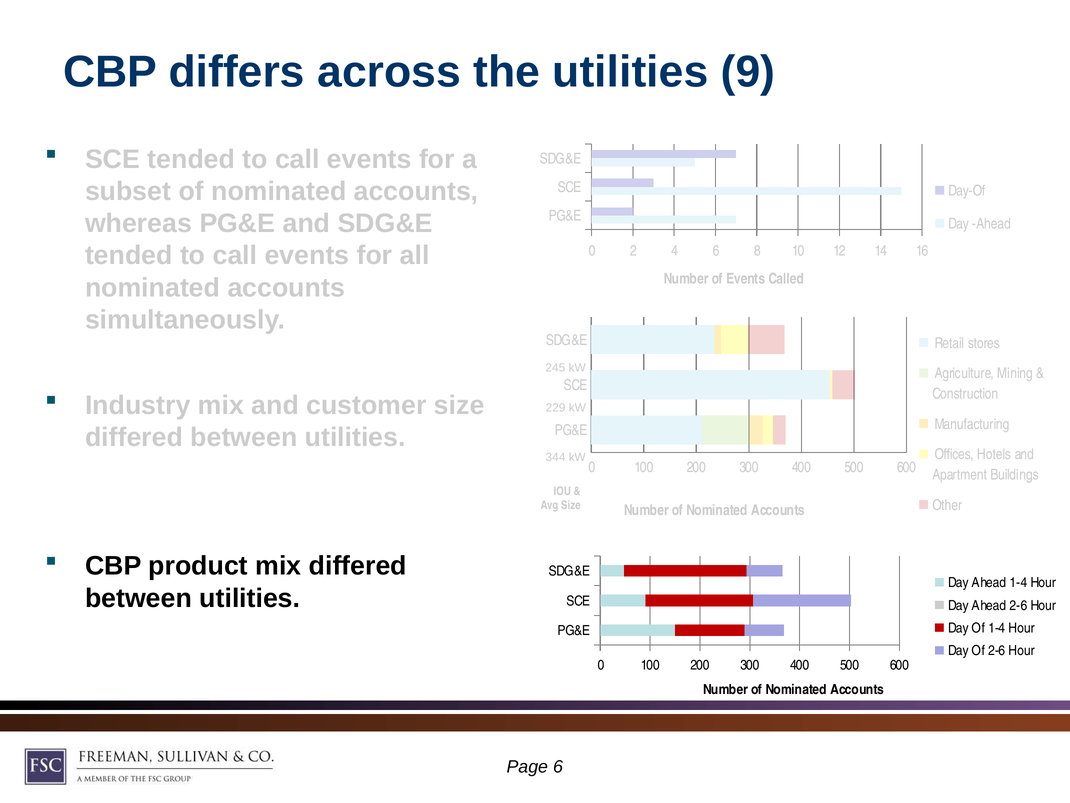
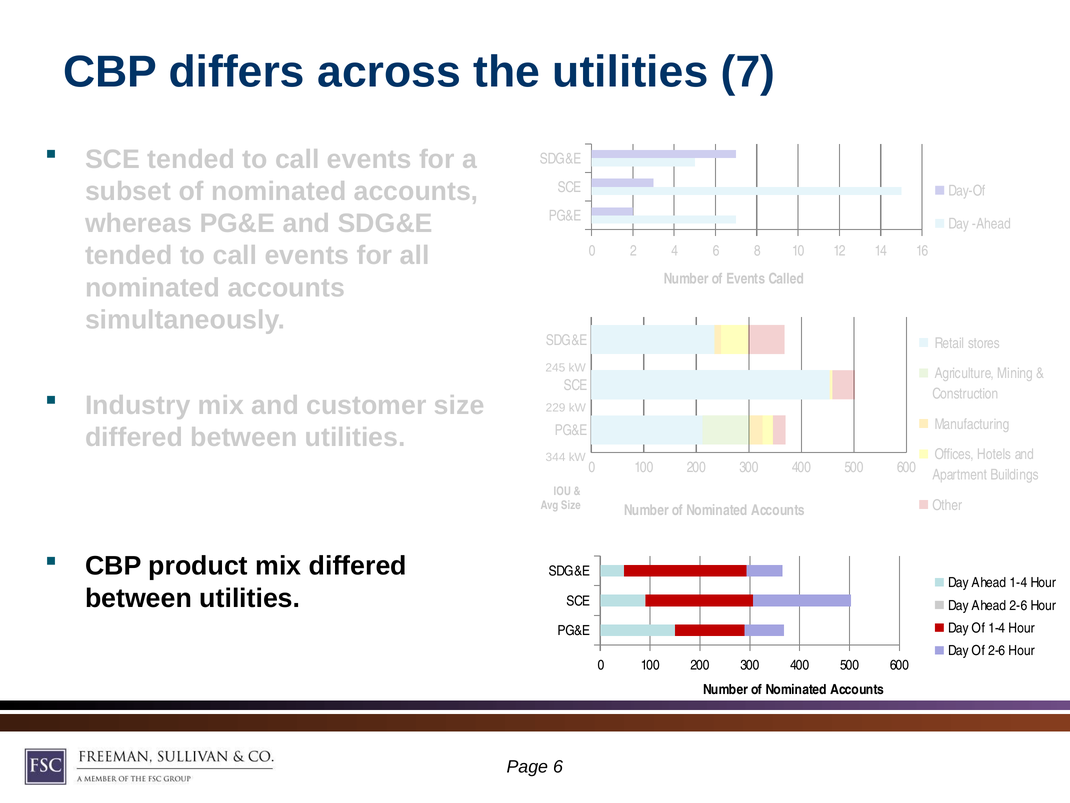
9: 9 -> 7
